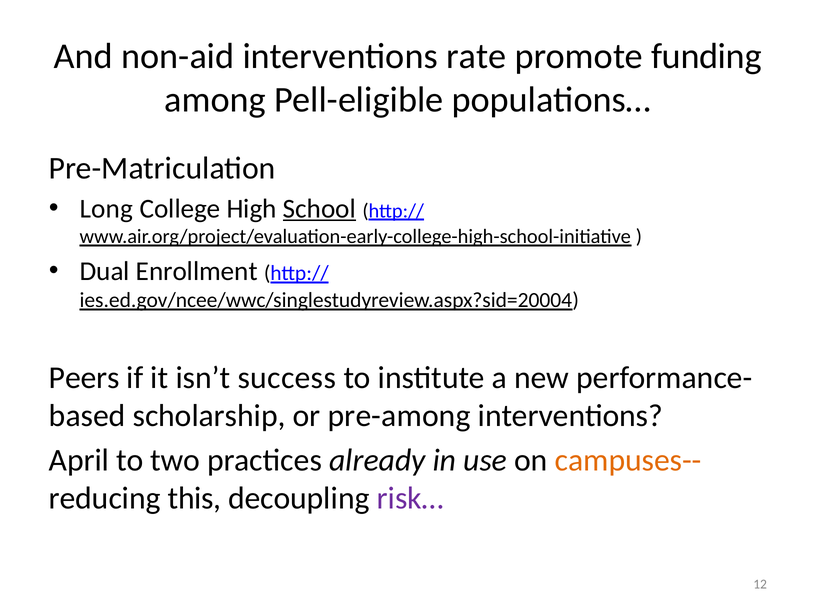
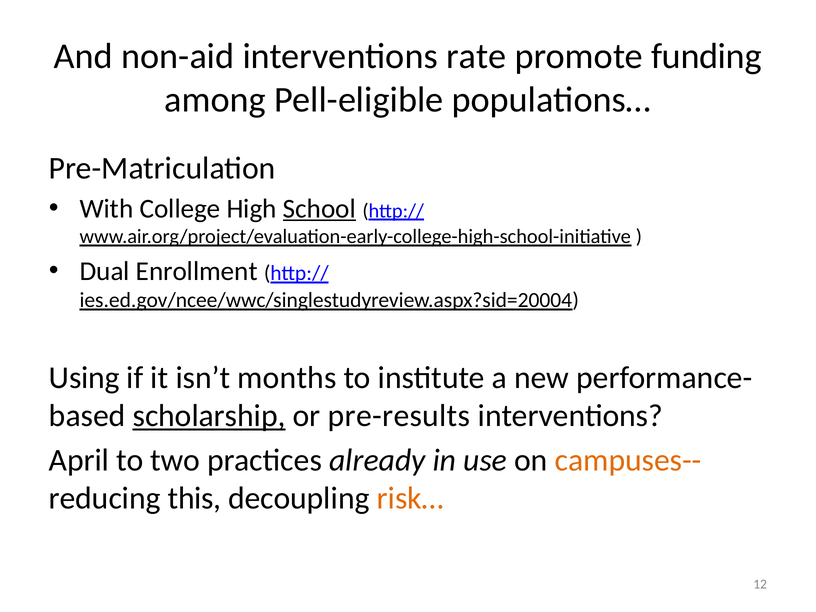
Long: Long -> With
Peers: Peers -> Using
success: success -> months
scholarship underline: none -> present
pre-among: pre-among -> pre-results
risk… colour: purple -> orange
